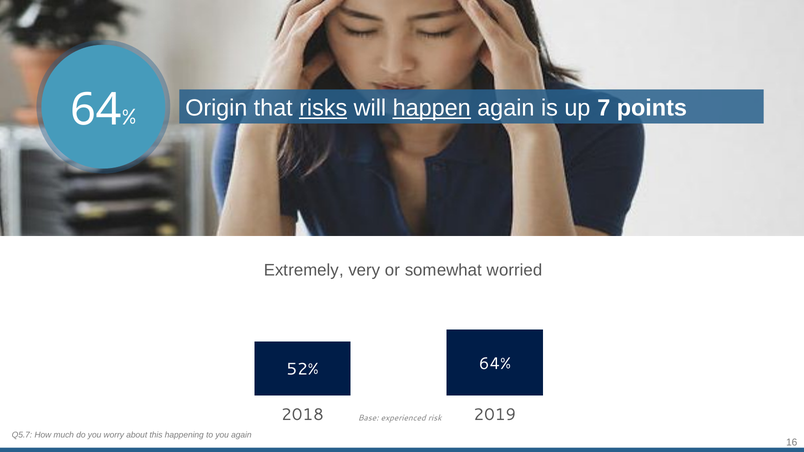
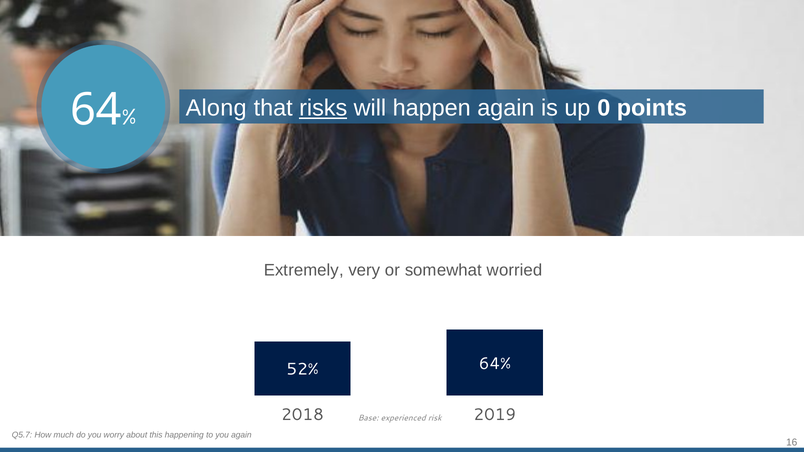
Origin: Origin -> Along
happen underline: present -> none
7: 7 -> 0
